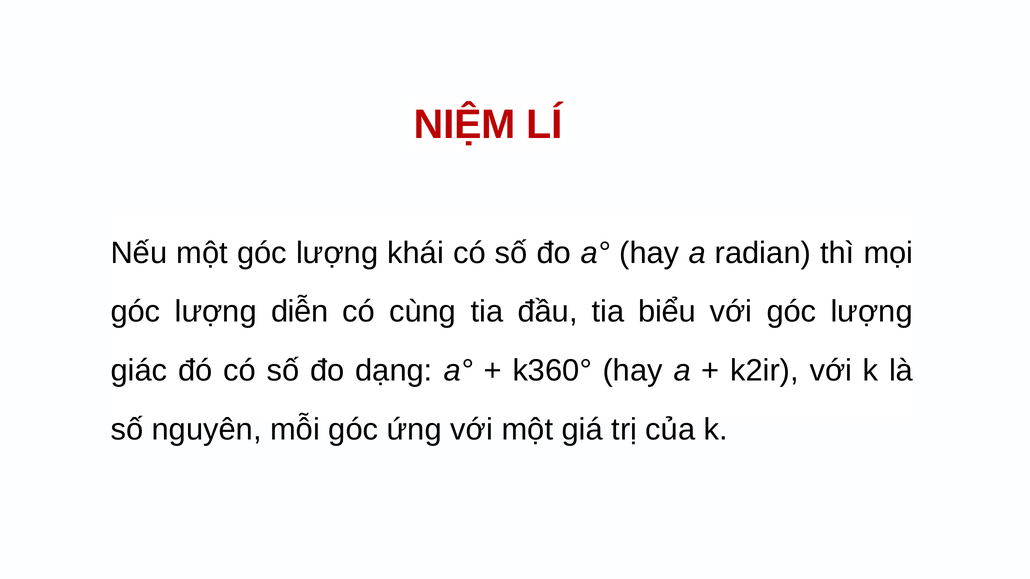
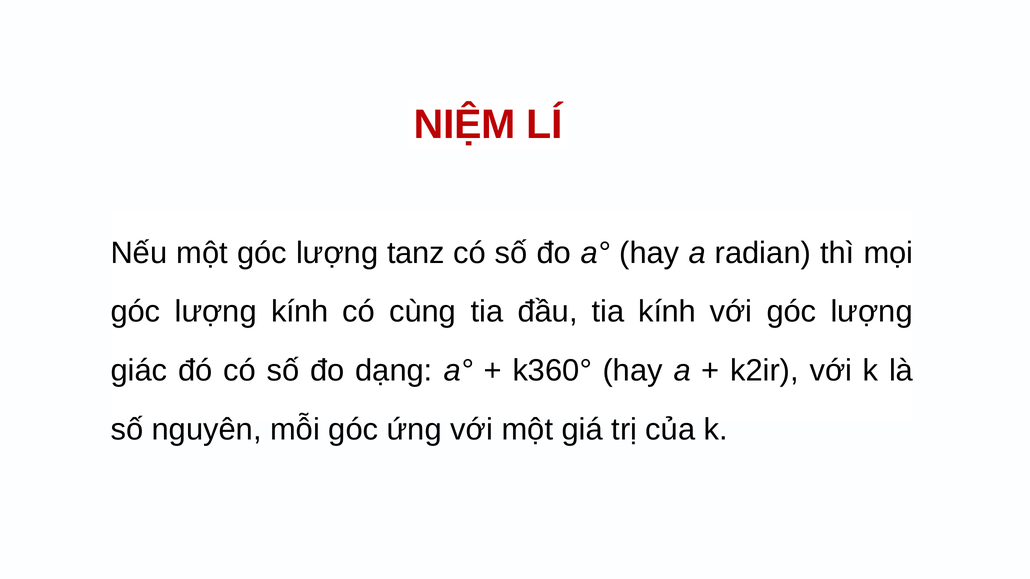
khái: khái -> tanz
lượng diễn: diễn -> kính
tia biểu: biểu -> kính
